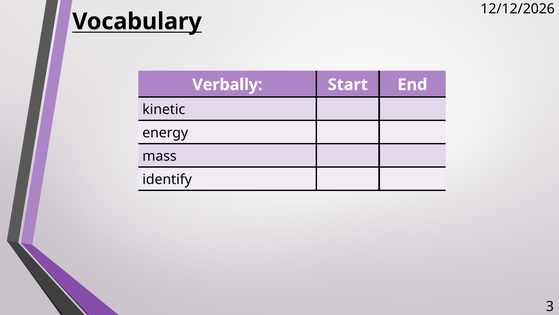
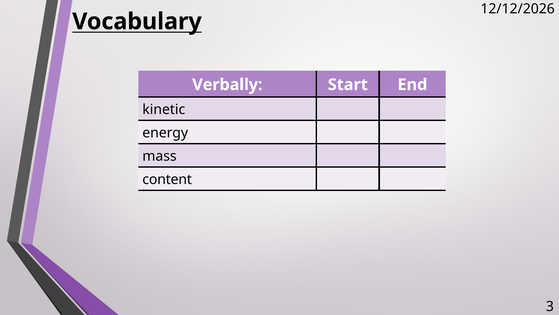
identify: identify -> content
